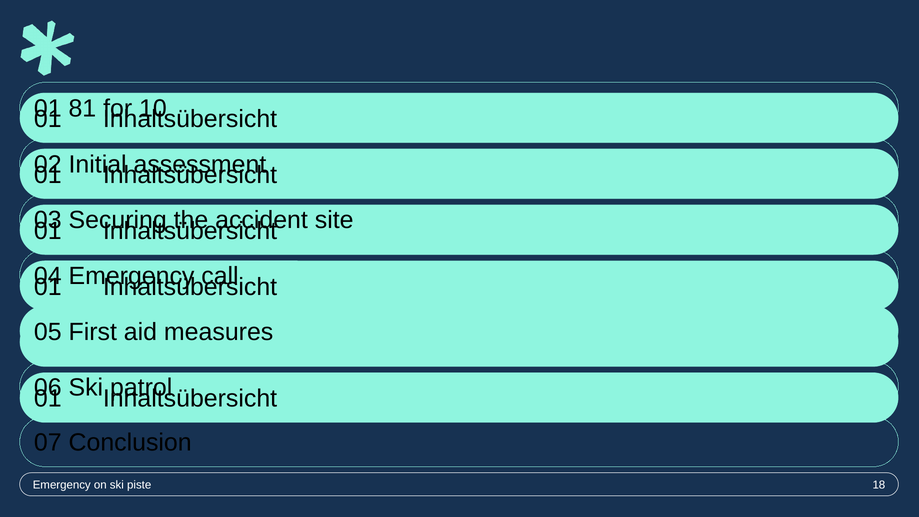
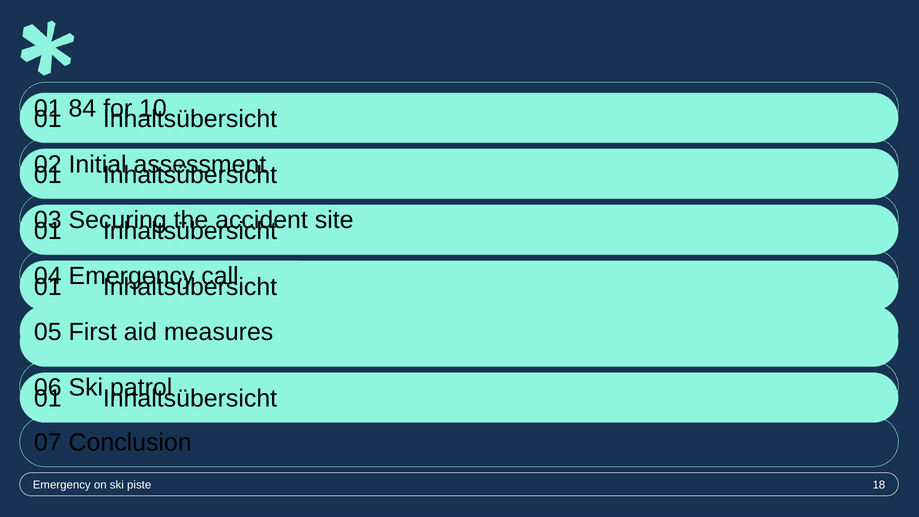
81: 81 -> 84
